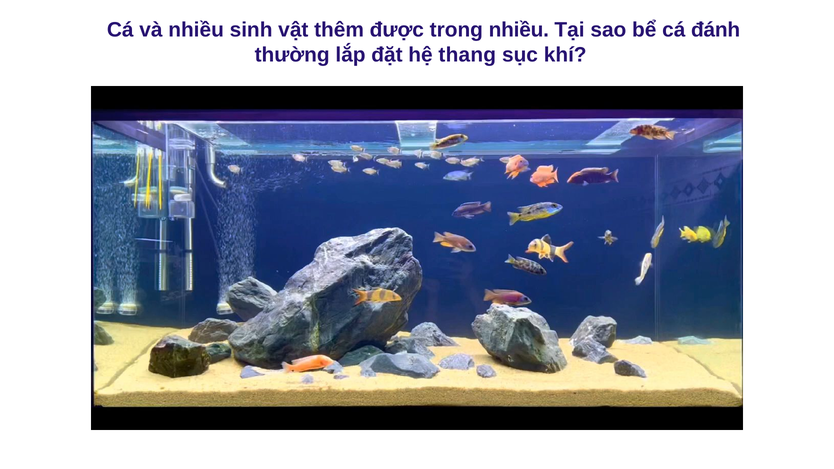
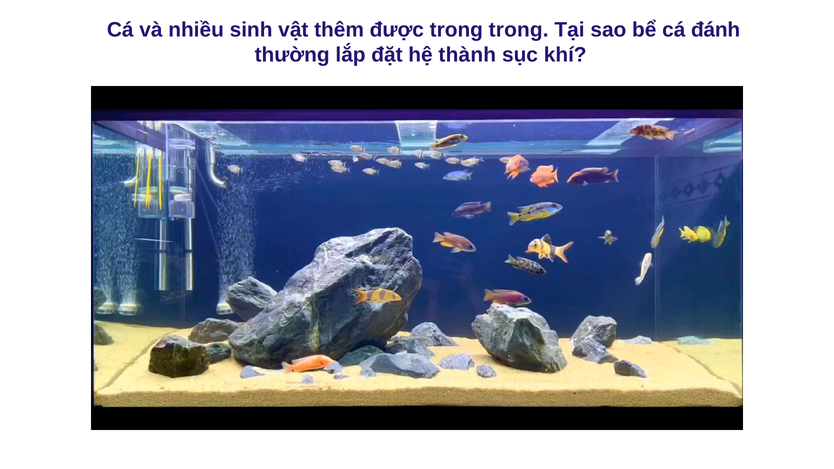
trong nhiều: nhiều -> trong
thang: thang -> thành
